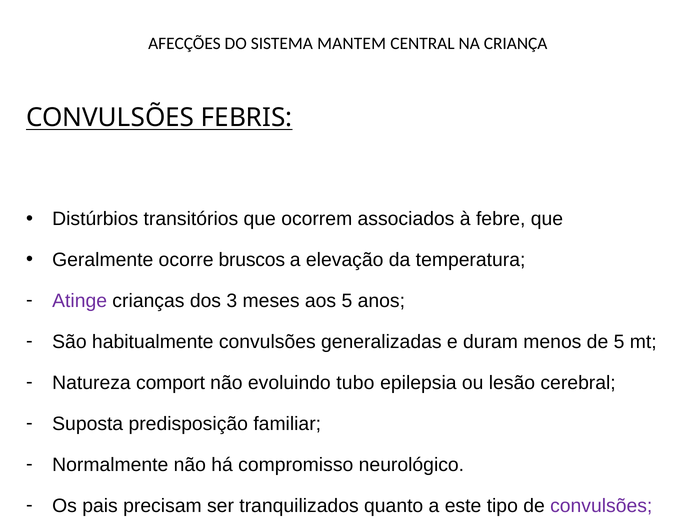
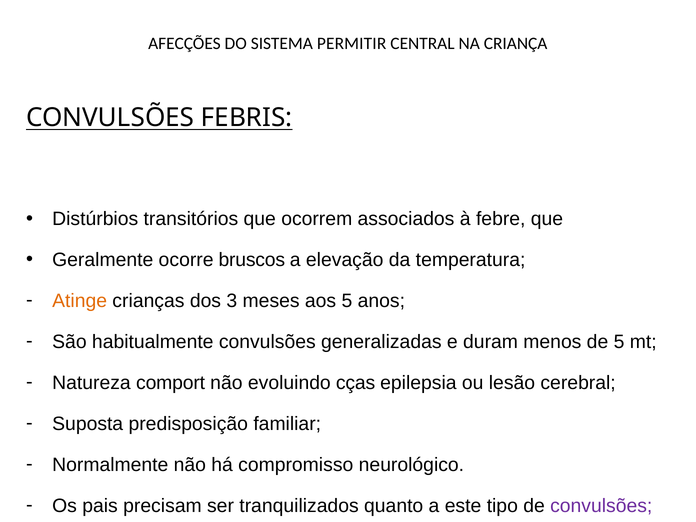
MANTEM: MANTEM -> PERMITIR
Atinge colour: purple -> orange
tubo: tubo -> cças
